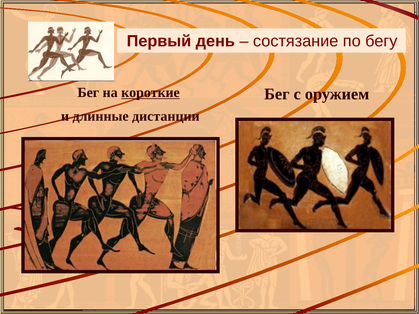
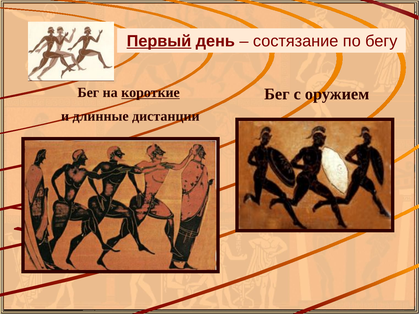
Первый underline: none -> present
